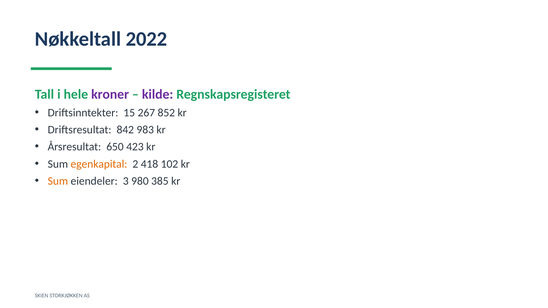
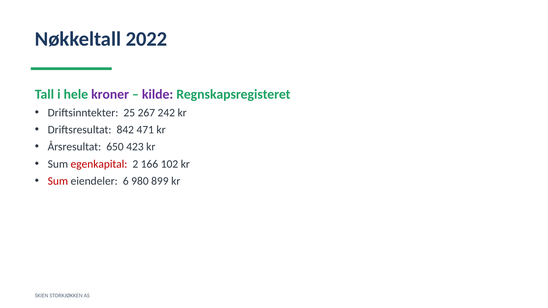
15: 15 -> 25
852: 852 -> 242
983: 983 -> 471
egenkapital colour: orange -> red
418: 418 -> 166
Sum at (58, 181) colour: orange -> red
3: 3 -> 6
385: 385 -> 899
